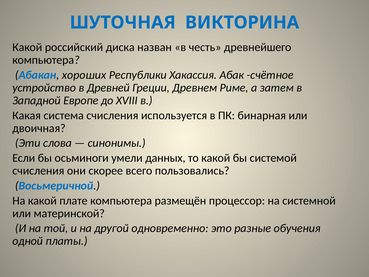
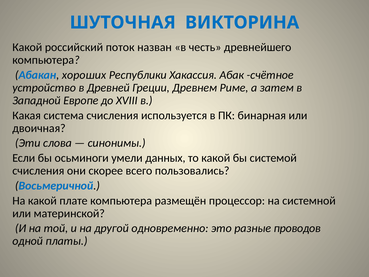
диска: диска -> поток
обучения: обучения -> проводов
